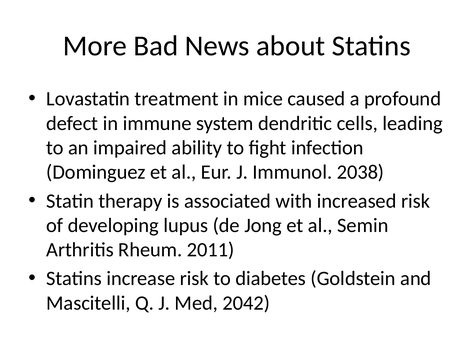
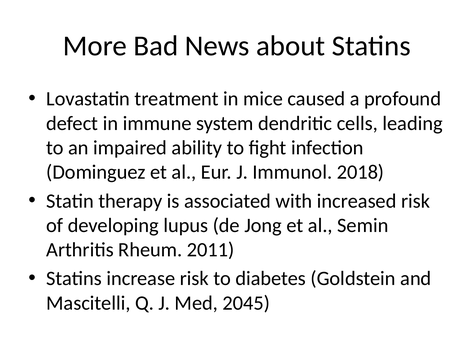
2038: 2038 -> 2018
2042: 2042 -> 2045
